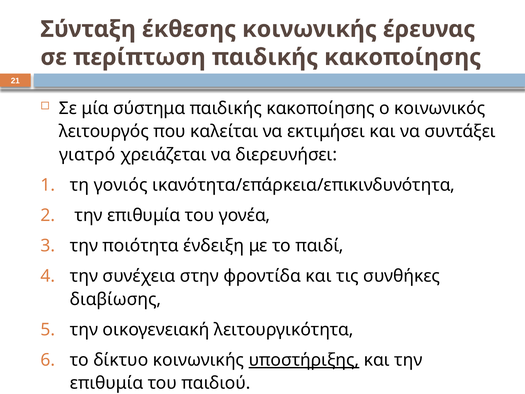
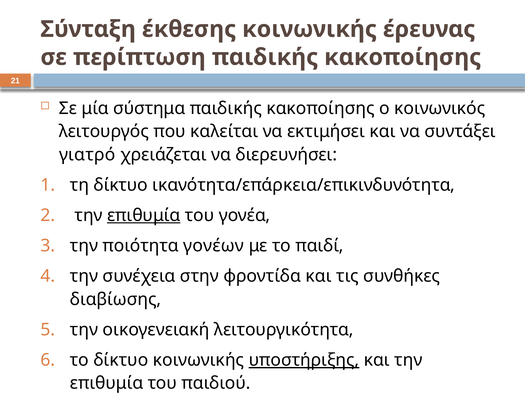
τη γονιός: γονιός -> δίκτυο
επιθυμία at (144, 215) underline: none -> present
ένδειξη: ένδειξη -> γονέων
